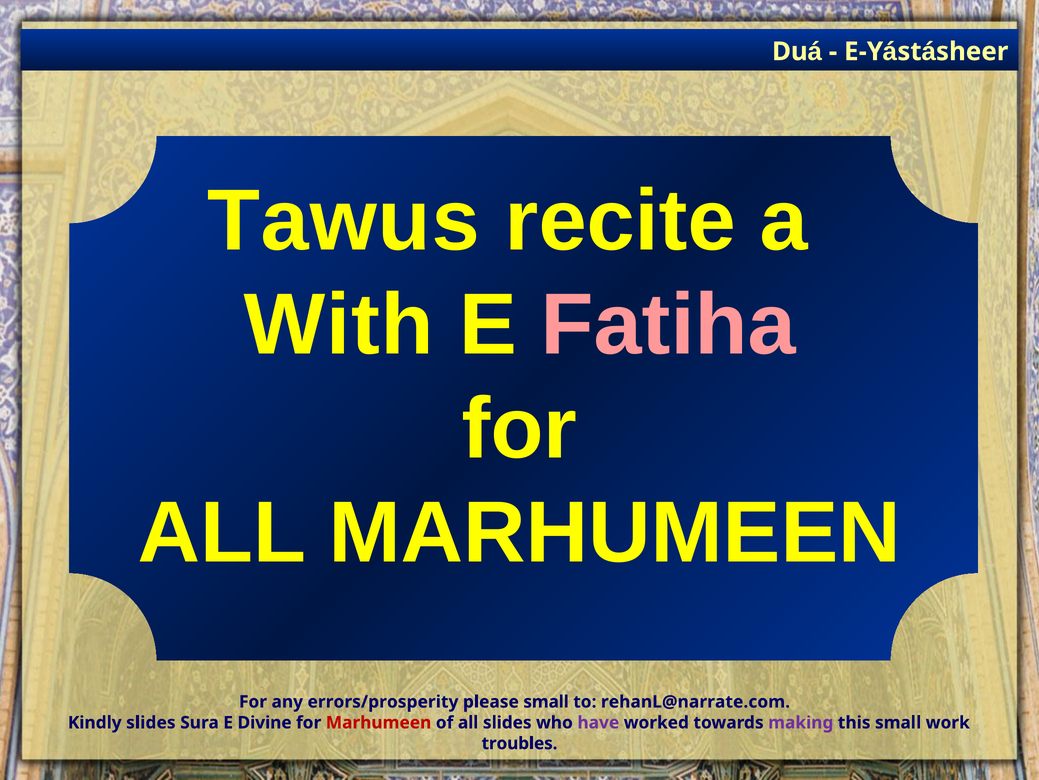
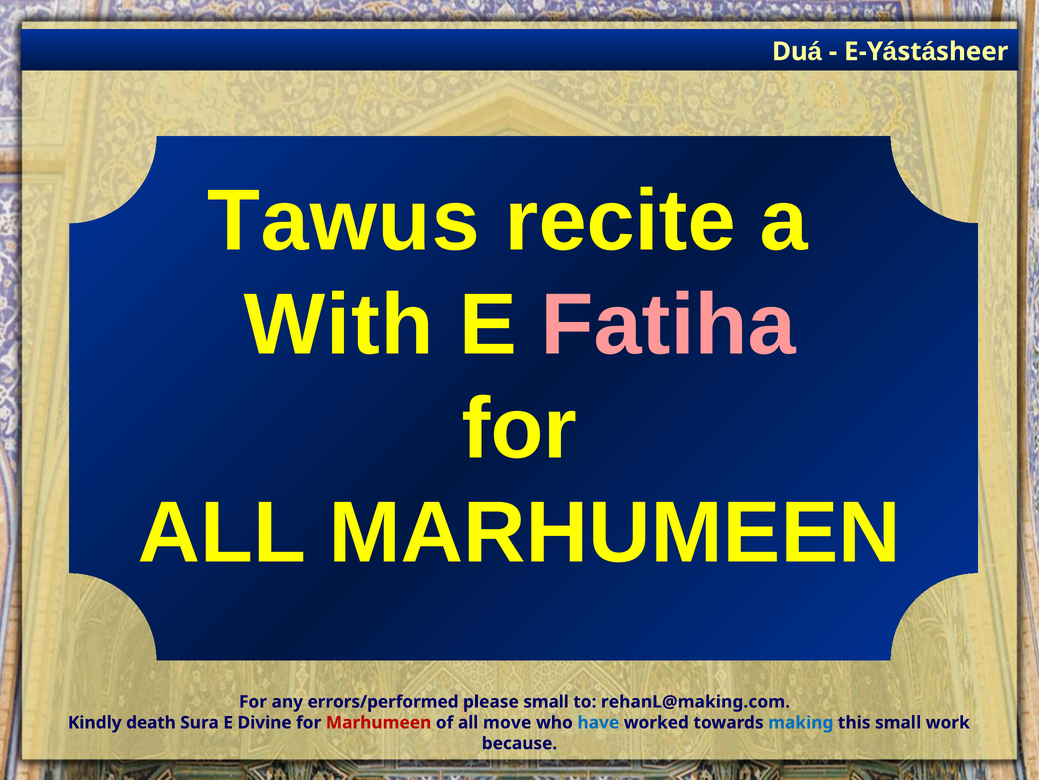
errors/prosperity: errors/prosperity -> errors/performed
rehanL@narrate.com: rehanL@narrate.com -> rehanL@making.com
Kindly slides: slides -> death
all slides: slides -> move
have colour: purple -> blue
making colour: purple -> blue
troubles: troubles -> because
